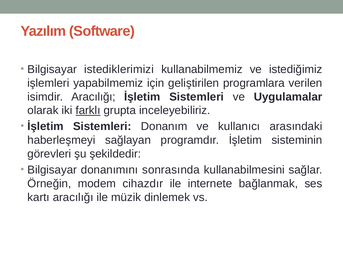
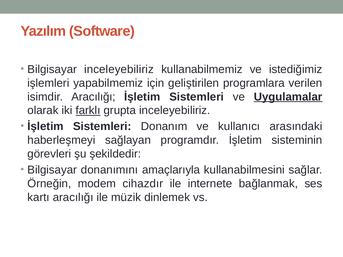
Bilgisayar istediklerimizi: istediklerimizi -> inceleyebiliriz
Uygulamalar underline: none -> present
sonrasında: sonrasında -> amaçlarıyla
